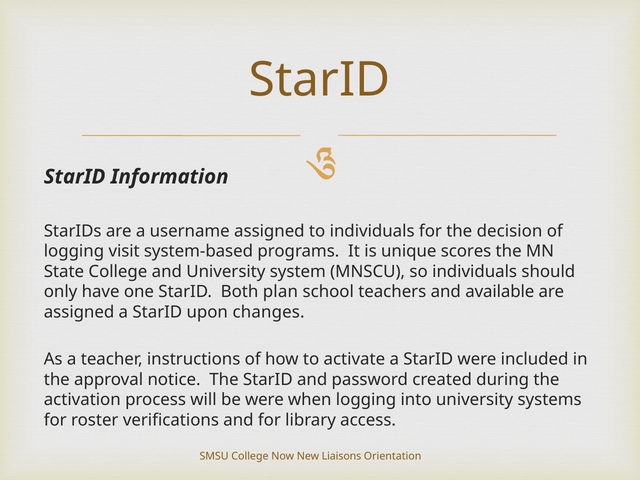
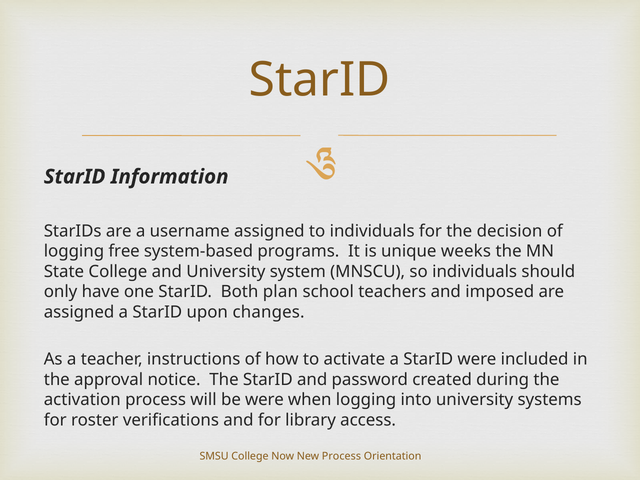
visit: visit -> free
scores: scores -> weeks
available: available -> imposed
New Liaisons: Liaisons -> Process
